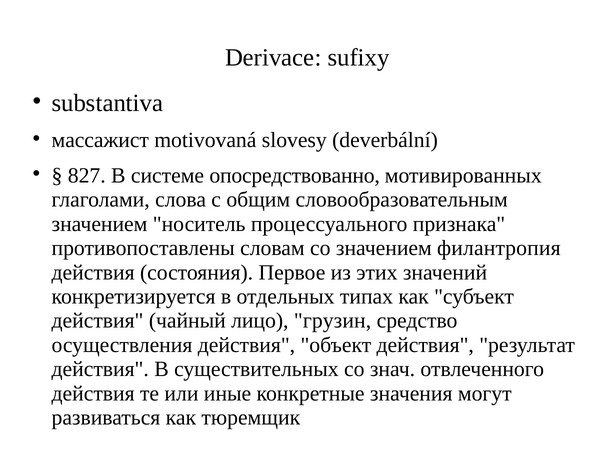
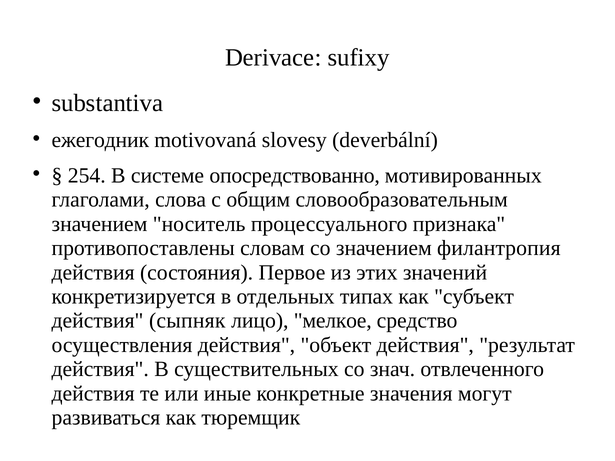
массажист: массажист -> ежегодник
827: 827 -> 254
чайный: чайный -> сыпняк
грузин: грузин -> мелкое
